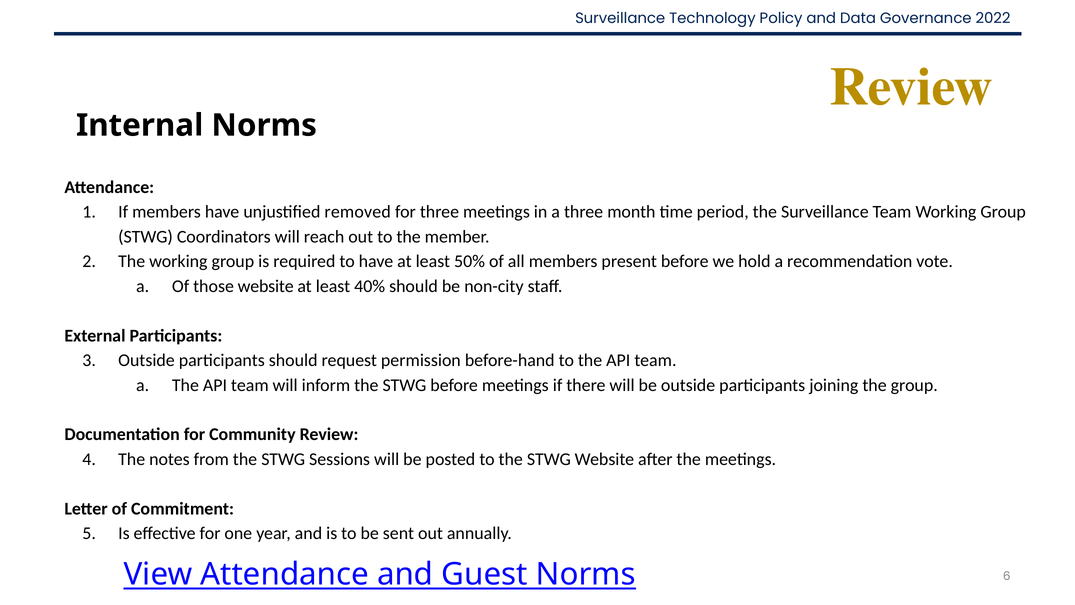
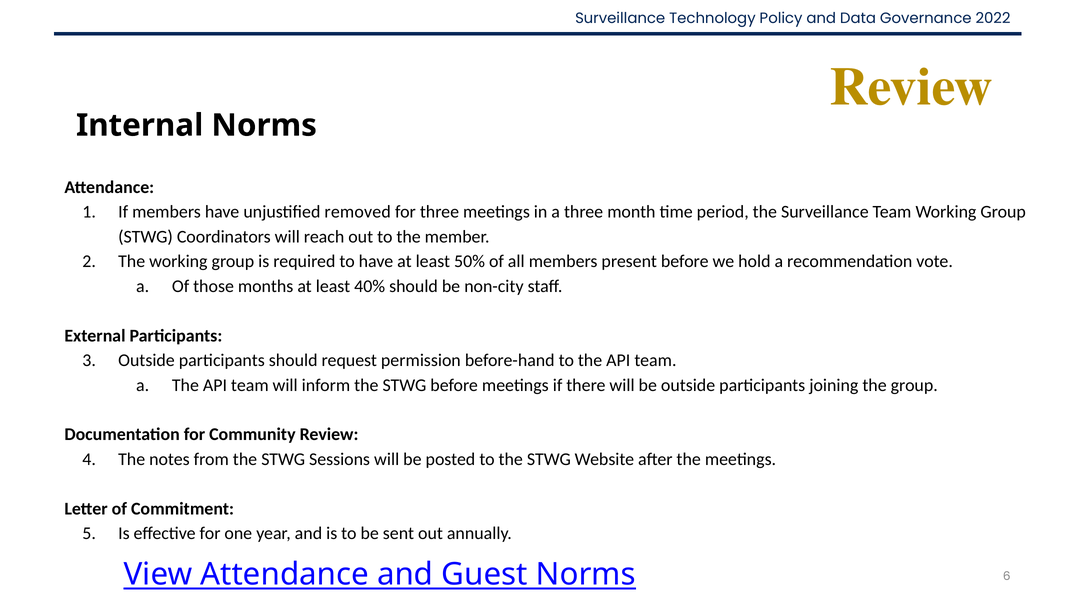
those website: website -> months
